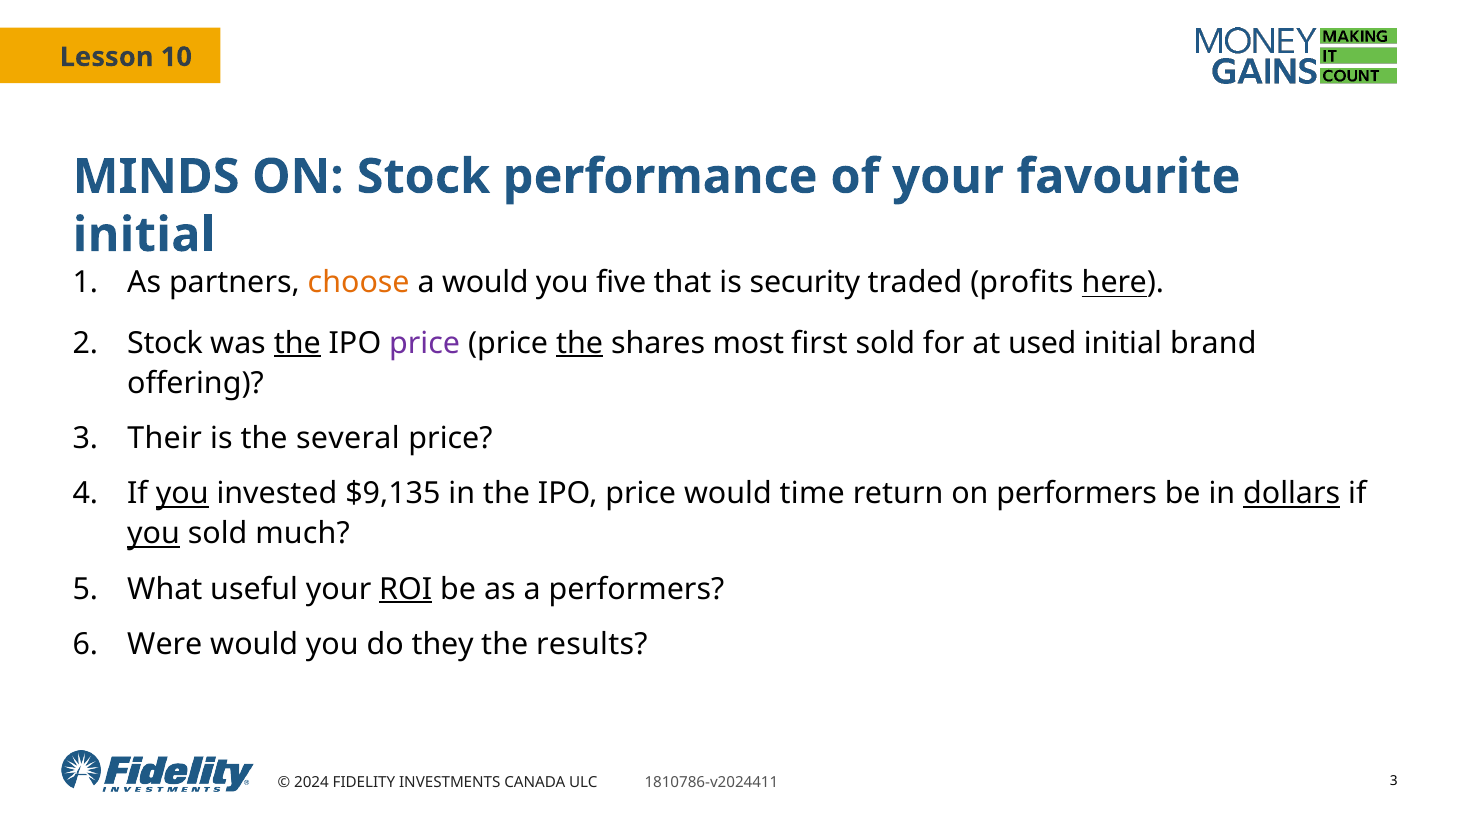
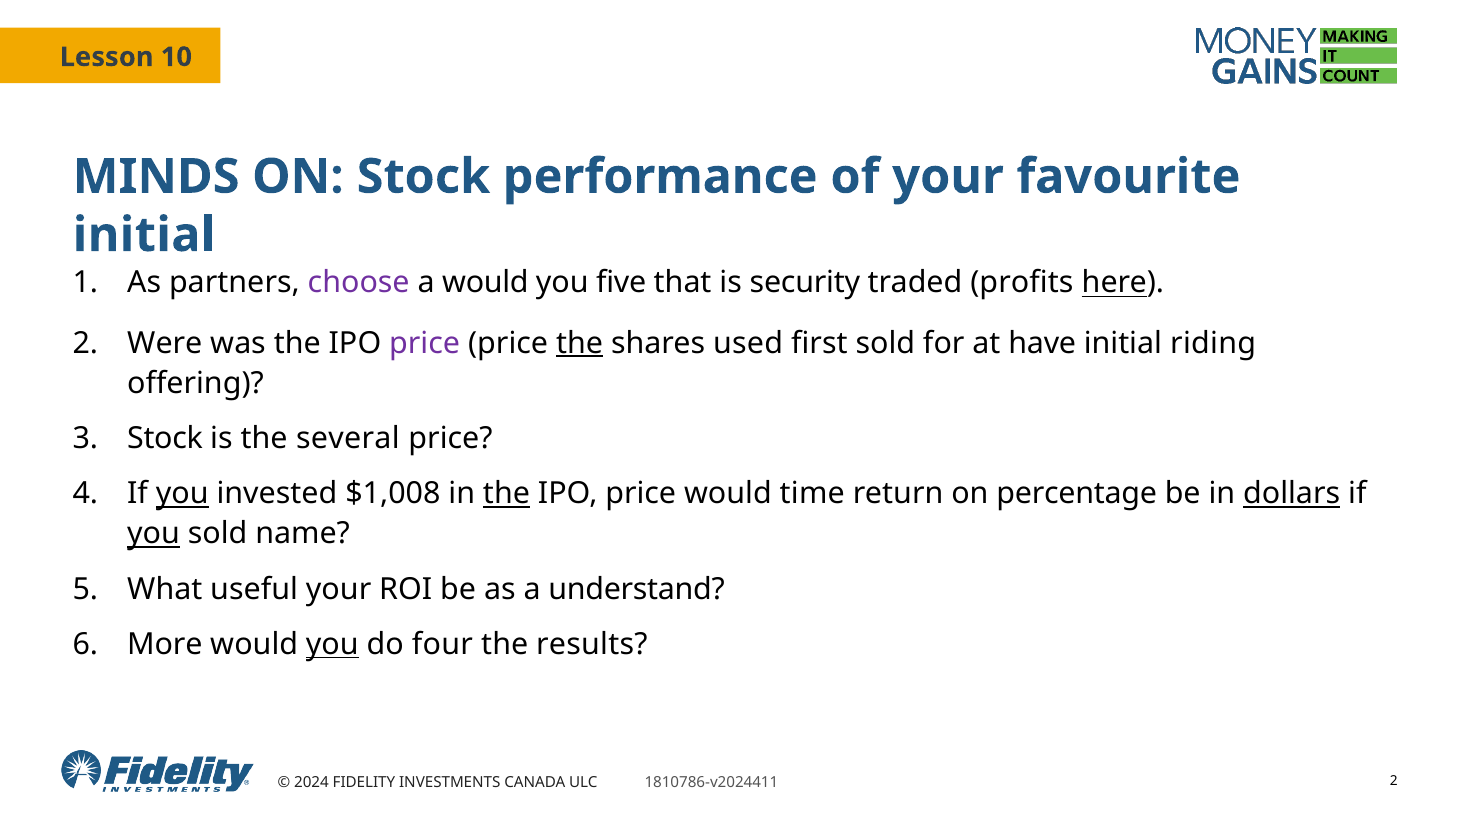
choose colour: orange -> purple
Stock at (165, 344): Stock -> Were
the at (297, 344) underline: present -> none
most: most -> used
used: used -> have
brand: brand -> riding
Their at (165, 439): Their -> Stock
$9,135: $9,135 -> $1,008
the at (506, 494) underline: none -> present
on performers: performers -> percentage
much: much -> name
ROI underline: present -> none
a performers: performers -> understand
Were: Were -> More
you at (332, 645) underline: none -> present
they: they -> four
3 at (1394, 782): 3 -> 2
